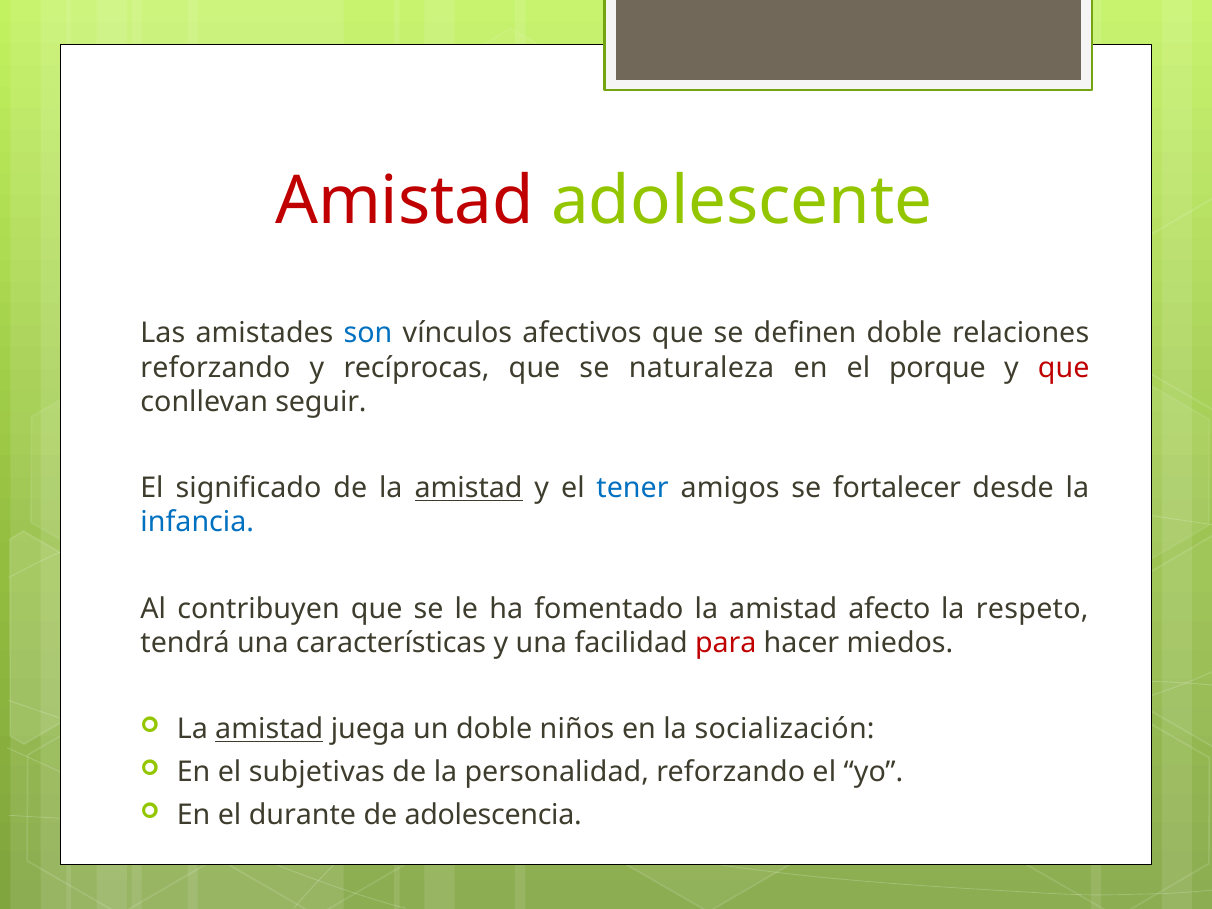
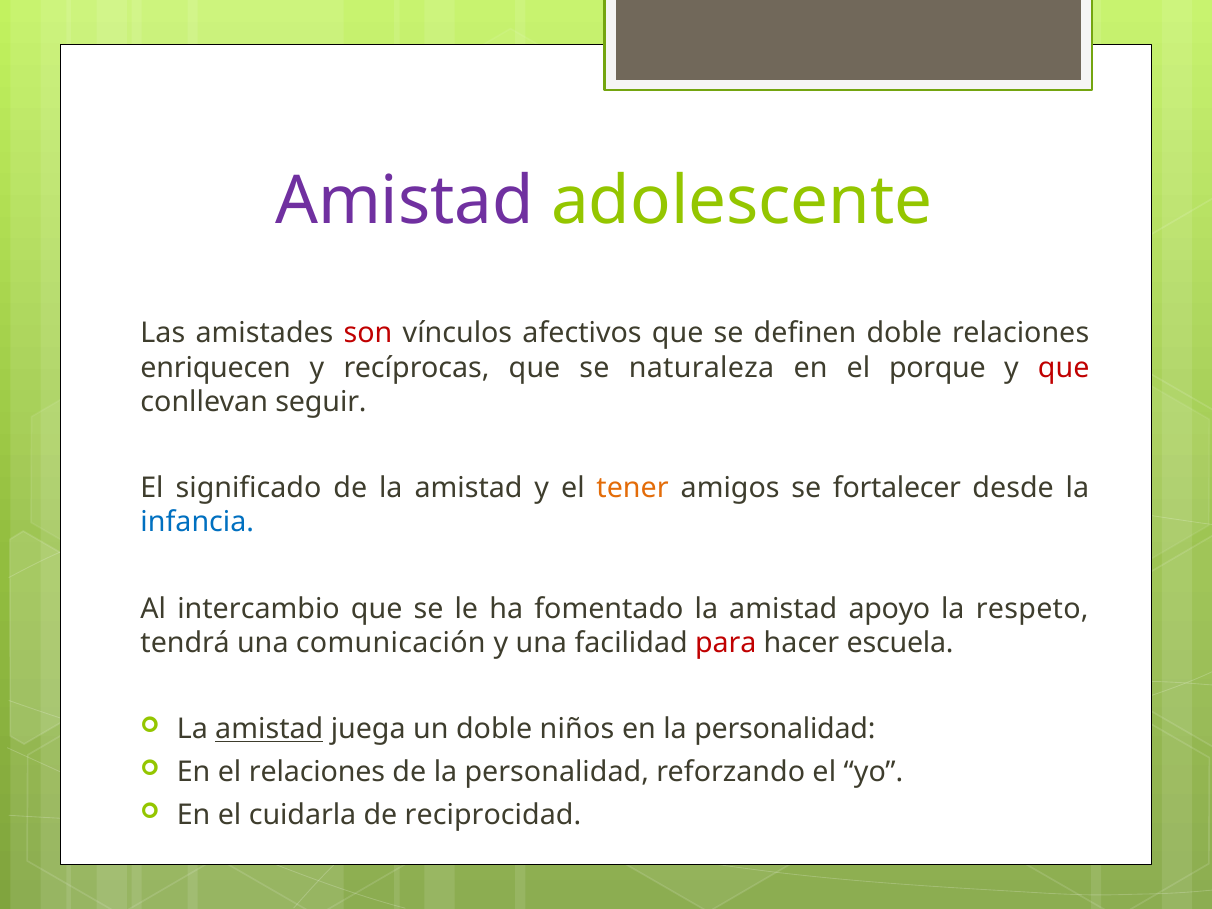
Amistad at (404, 202) colour: red -> purple
son colour: blue -> red
reforzando at (215, 368): reforzando -> enriquecen
amistad at (469, 488) underline: present -> none
tener colour: blue -> orange
contribuyen: contribuyen -> intercambio
afecto: afecto -> apoyo
características: características -> comunicación
miedos: miedos -> escuela
en la socialización: socialización -> personalidad
el subjetivas: subjetivas -> relaciones
durante: durante -> cuidarla
adolescencia: adolescencia -> reciprocidad
